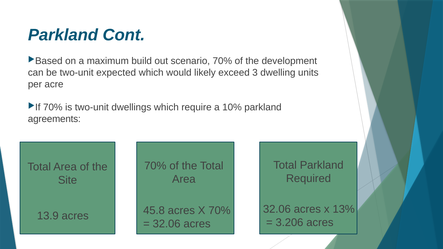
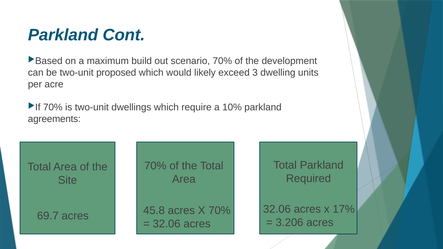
expected: expected -> proposed
13%: 13% -> 17%
13.9: 13.9 -> 69.7
